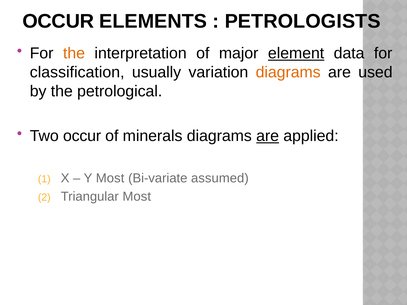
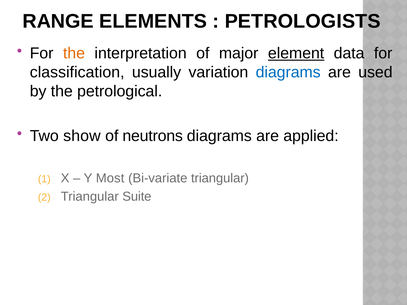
OCCUR at (58, 21): OCCUR -> RANGE
diagrams at (288, 72) colour: orange -> blue
Two occur: occur -> show
minerals: minerals -> neutrons
are at (268, 136) underline: present -> none
Bi-variate assumed: assumed -> triangular
Triangular Most: Most -> Suite
